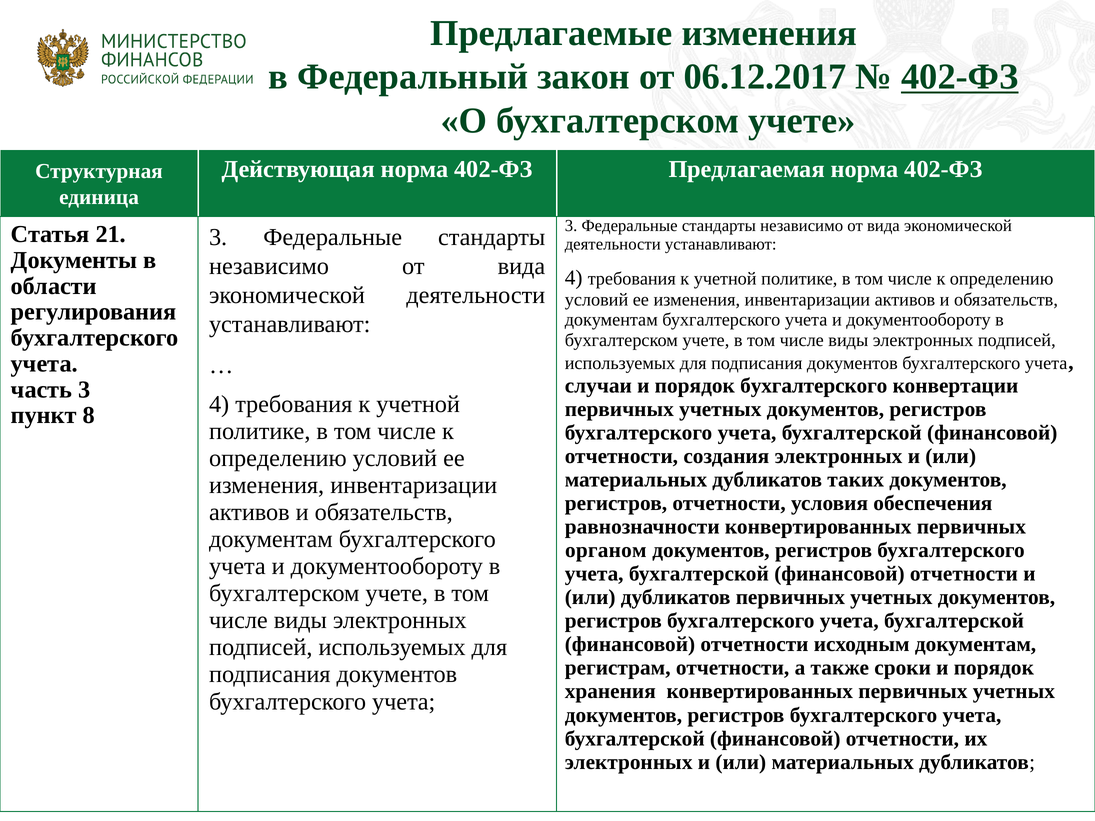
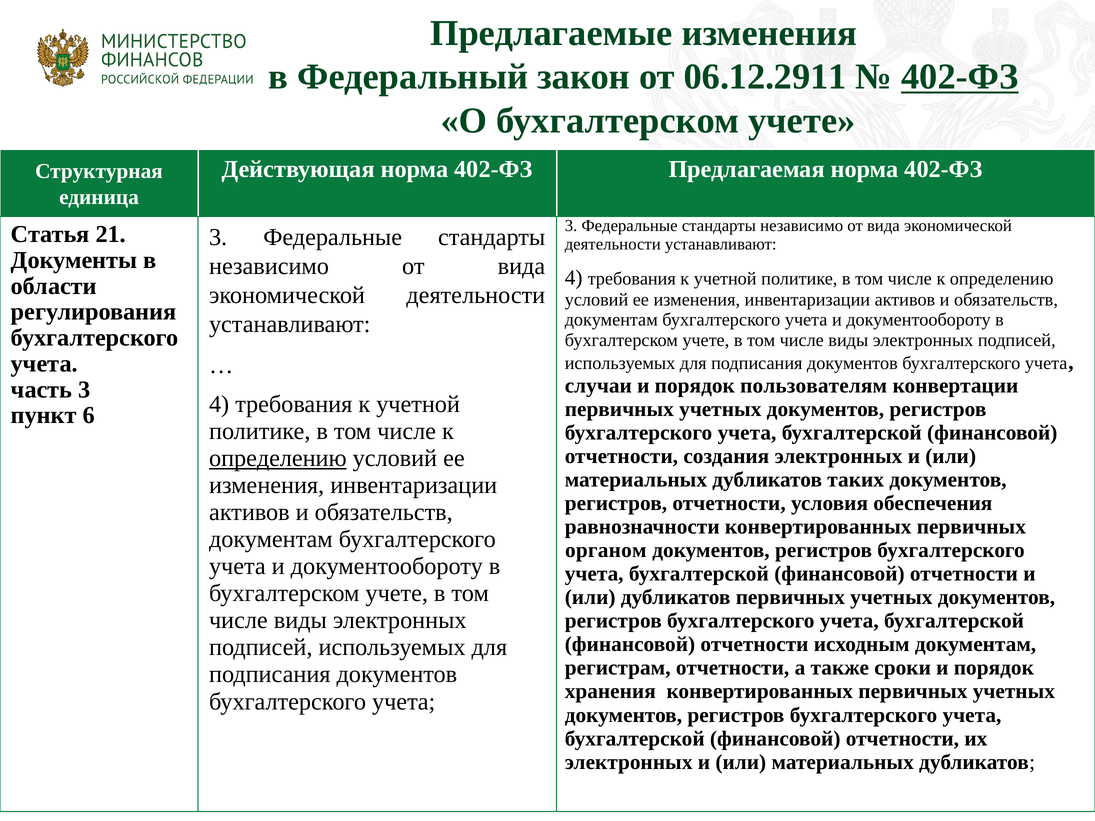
06.12.2017: 06.12.2017 -> 06.12.2911
порядок бухгалтерского: бухгалтерского -> пользователям
8: 8 -> 6
определению at (278, 458) underline: none -> present
